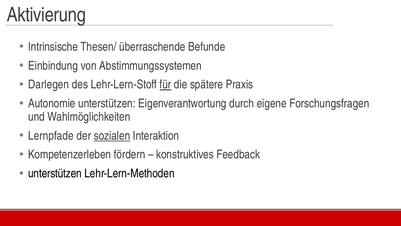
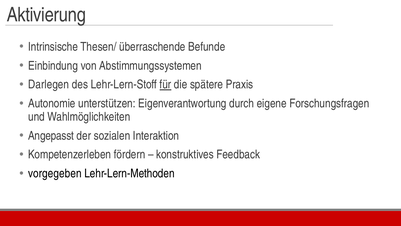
Lernpfade: Lernpfade -> Angepasst
sozialen underline: present -> none
unterstützen at (55, 173): unterstützen -> vorgegeben
